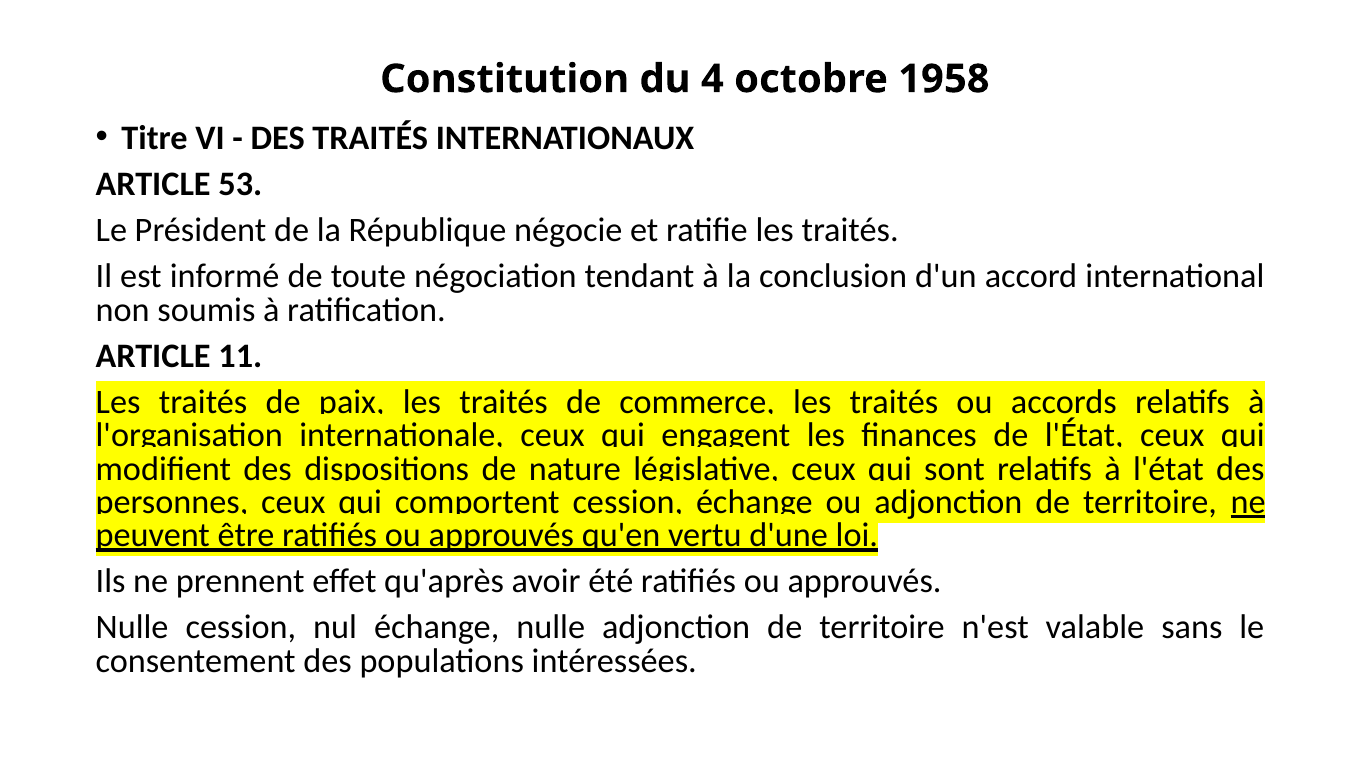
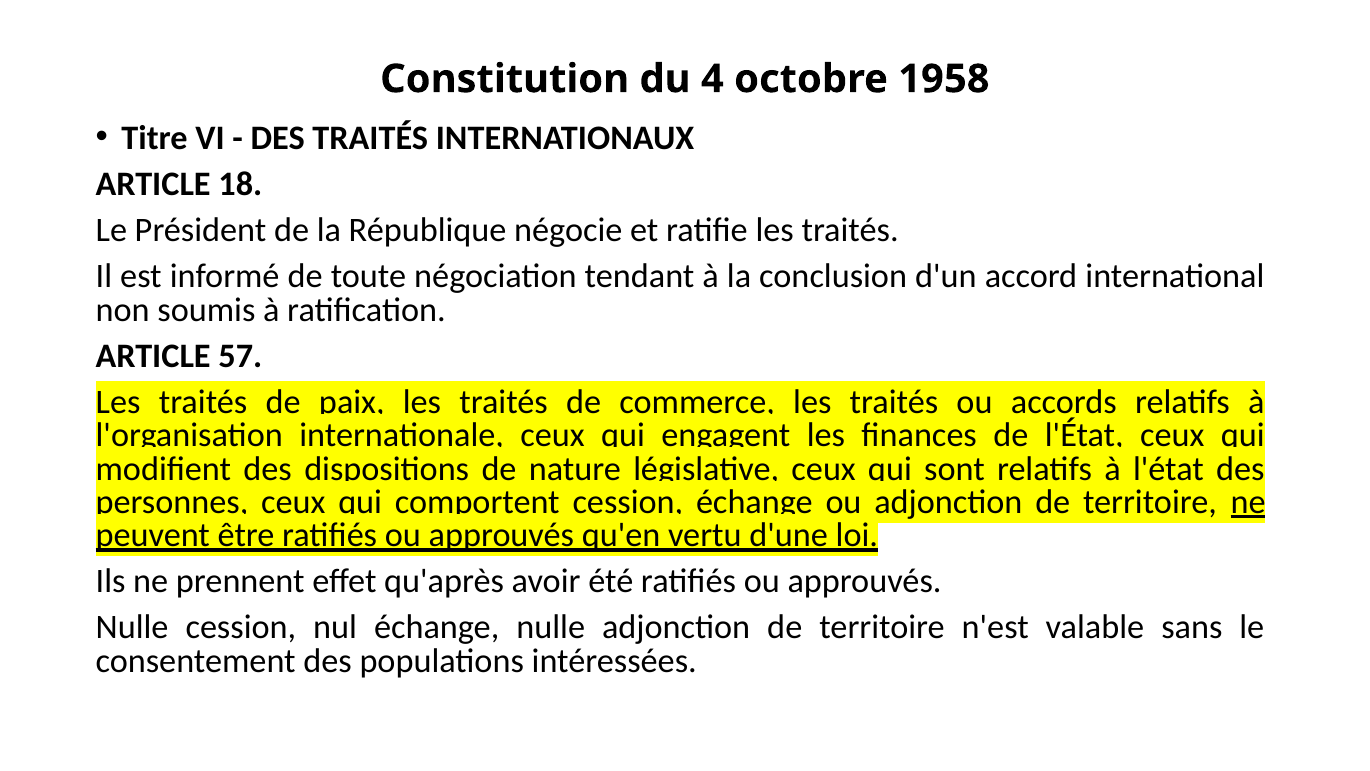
53: 53 -> 18
11: 11 -> 57
